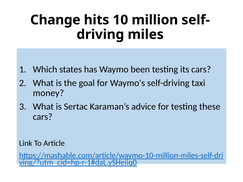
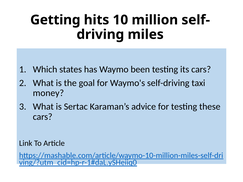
Change: Change -> Getting
